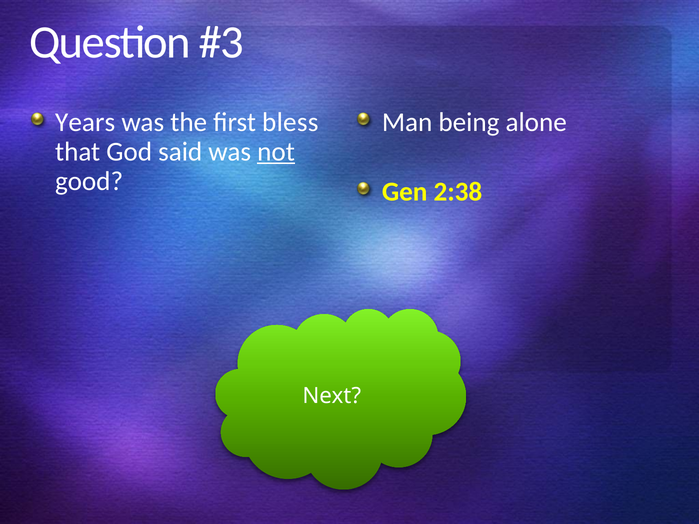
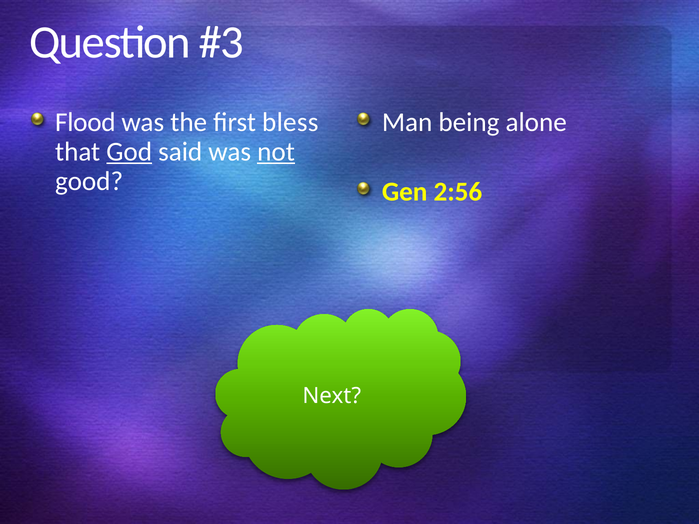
Years: Years -> Flood
God underline: none -> present
2:38: 2:38 -> 2:56
